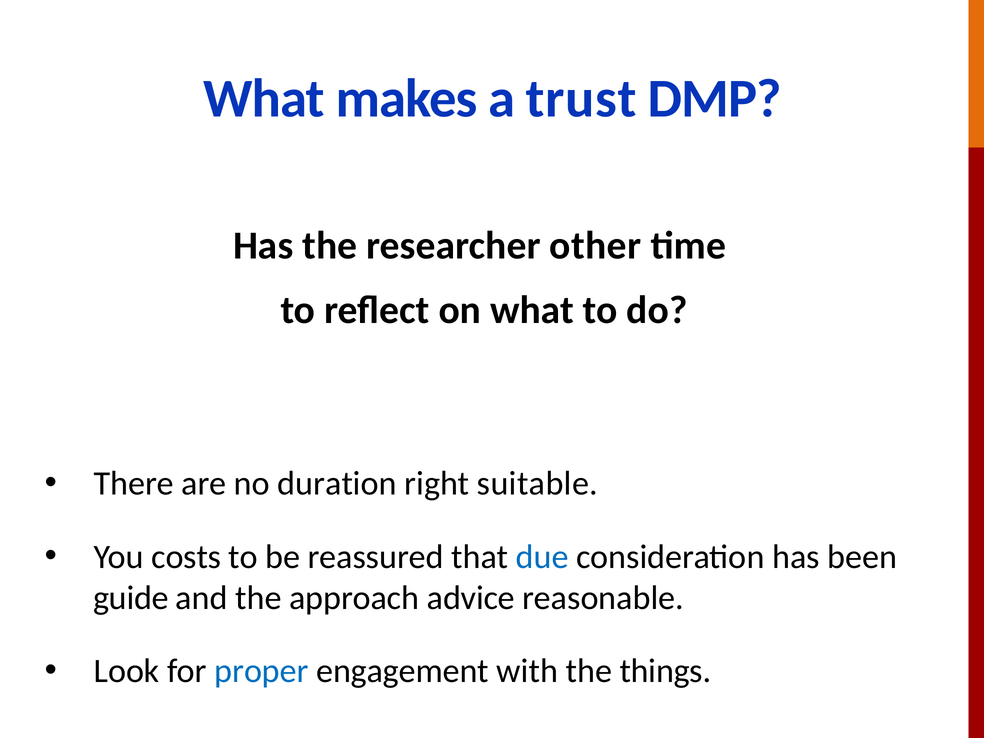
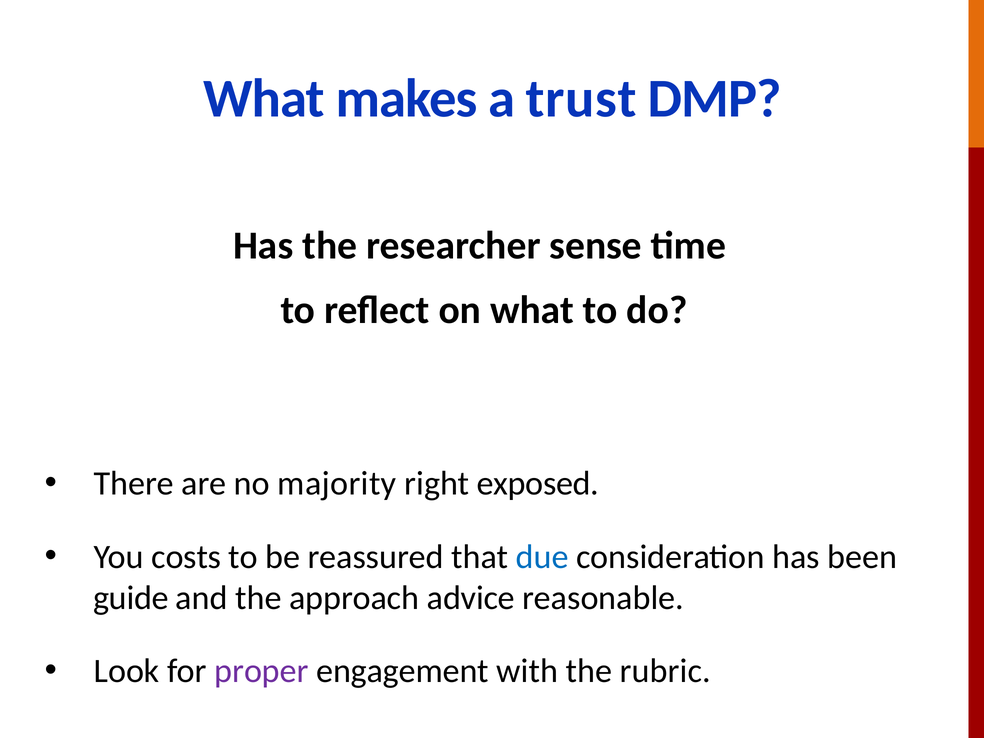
other: other -> sense
duration: duration -> majority
suitable: suitable -> exposed
proper colour: blue -> purple
things: things -> rubric
